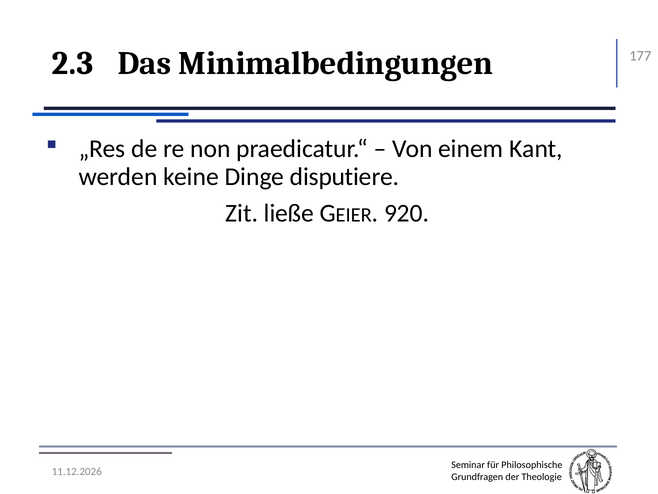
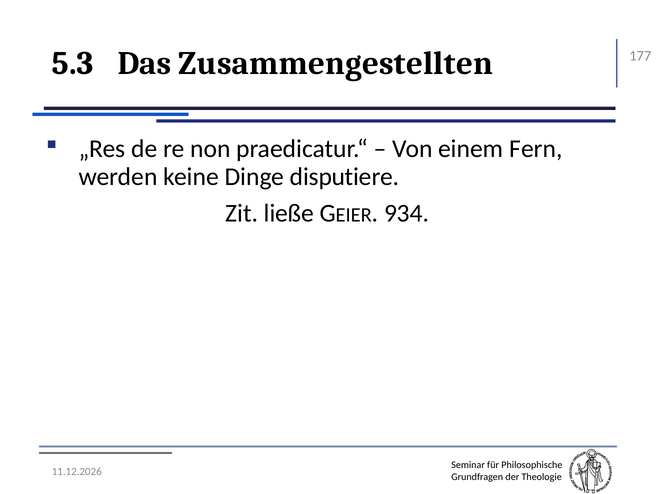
2.3: 2.3 -> 5.3
Minimalbedingungen: Minimalbedingungen -> Zusammengestellten
Kant: Kant -> Fern
920: 920 -> 934
